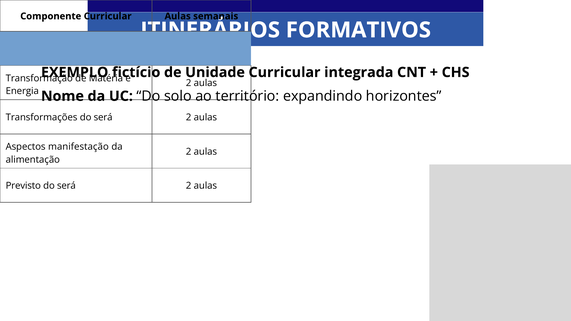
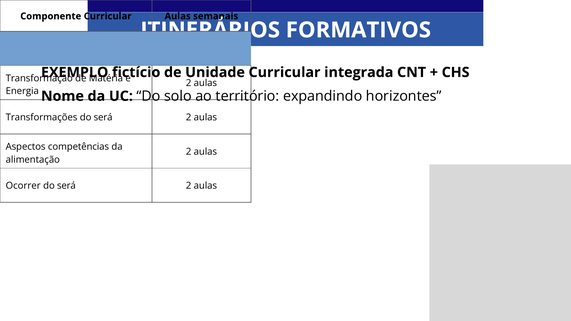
manifestação: manifestação -> competências
Previsto: Previsto -> Ocorrer
